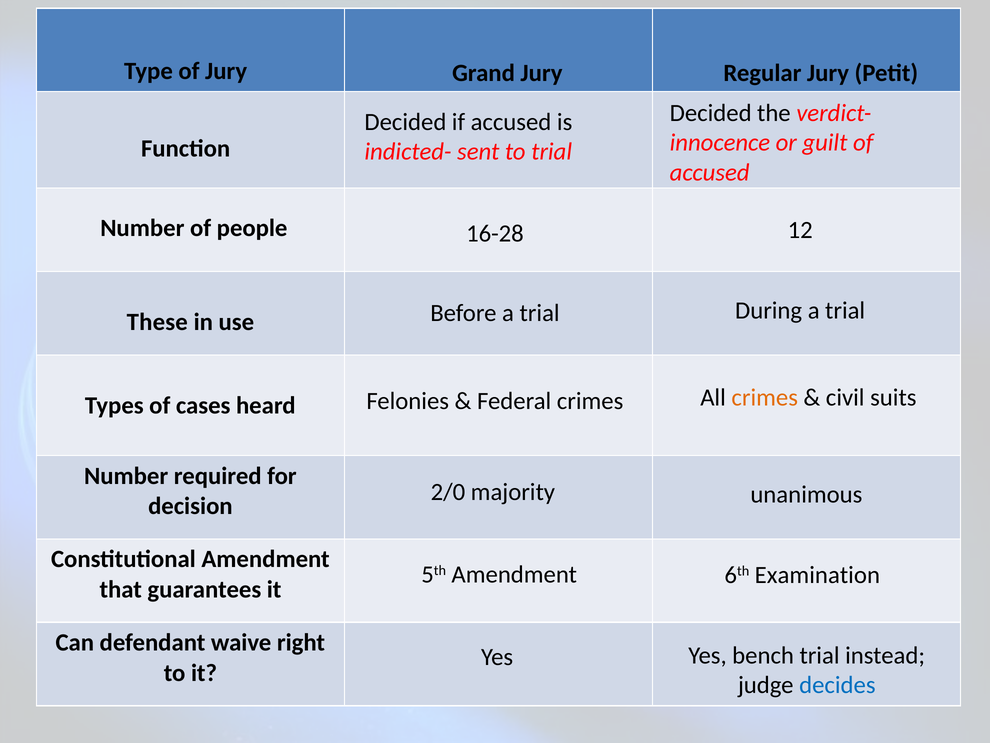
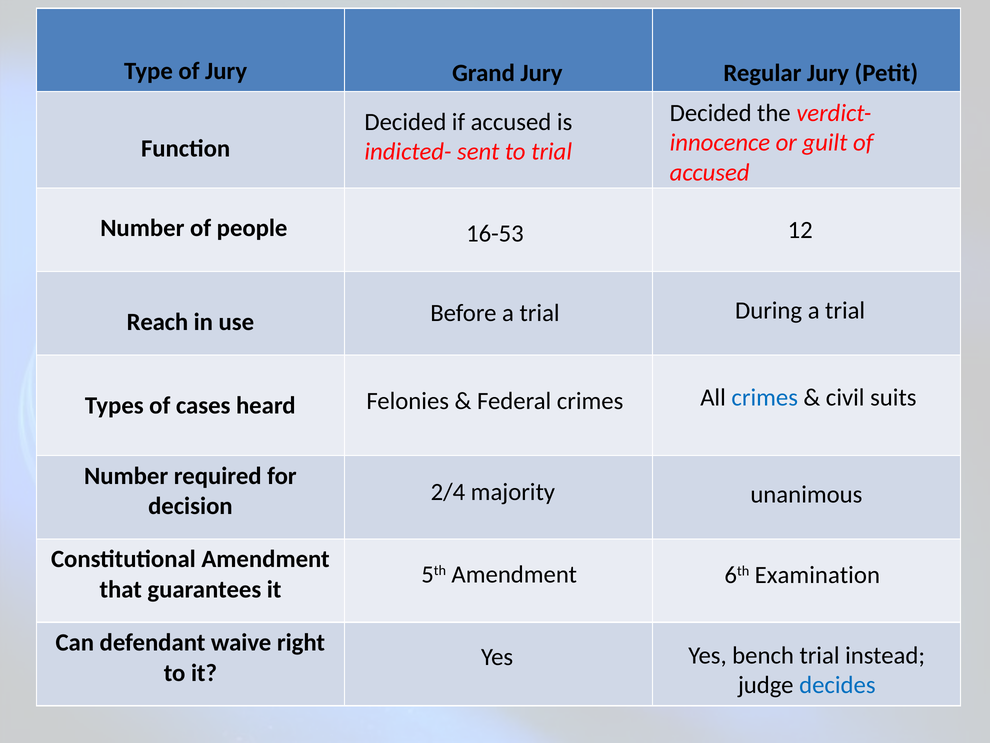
16-28: 16-28 -> 16-53
These: These -> Reach
crimes at (765, 397) colour: orange -> blue
2/0: 2/0 -> 2/4
